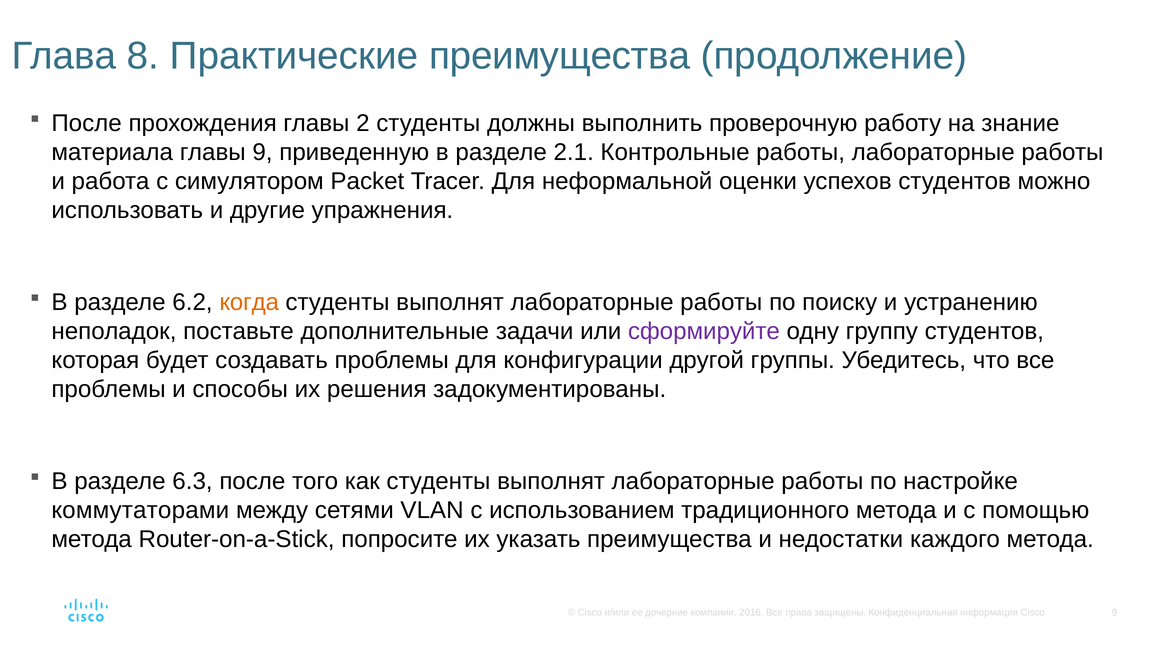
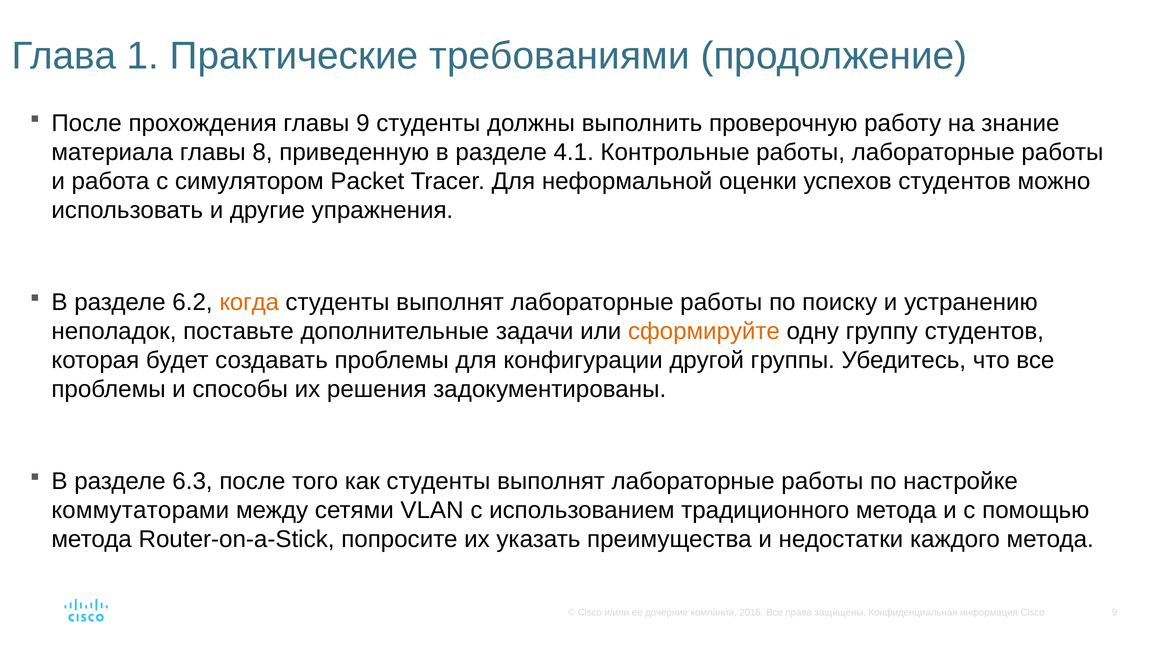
8: 8 -> 1
Практические преимущества: преимущества -> требованиями
главы 2: 2 -> 9
главы 9: 9 -> 8
2.1: 2.1 -> 4.1
сформируйте colour: purple -> orange
